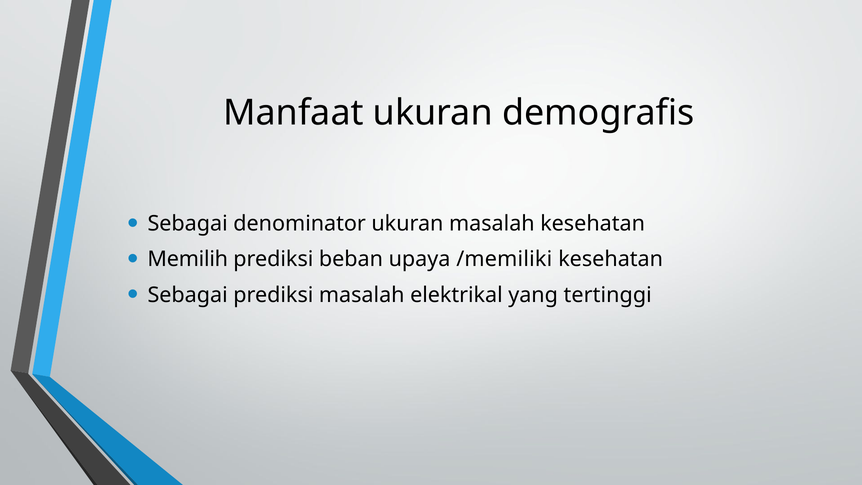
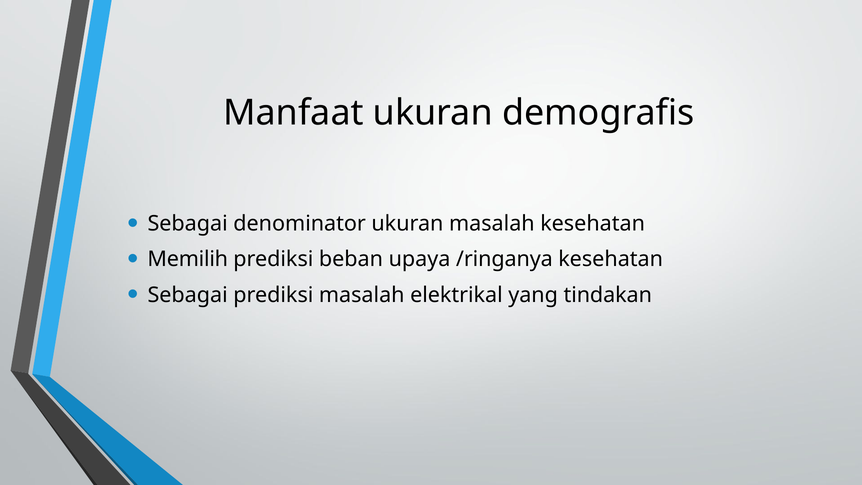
/memiliki: /memiliki -> /ringanya
tertinggi: tertinggi -> tindakan
